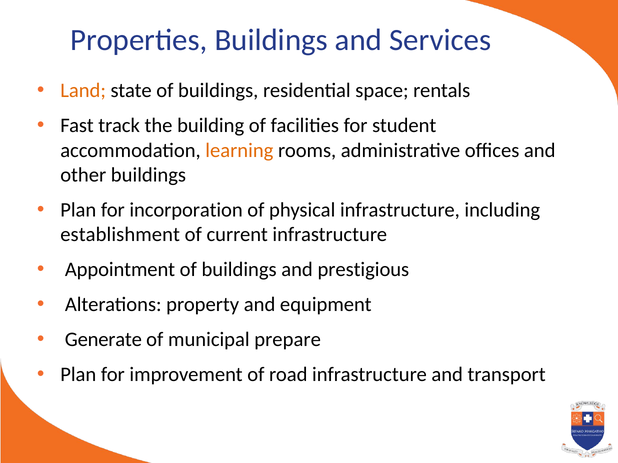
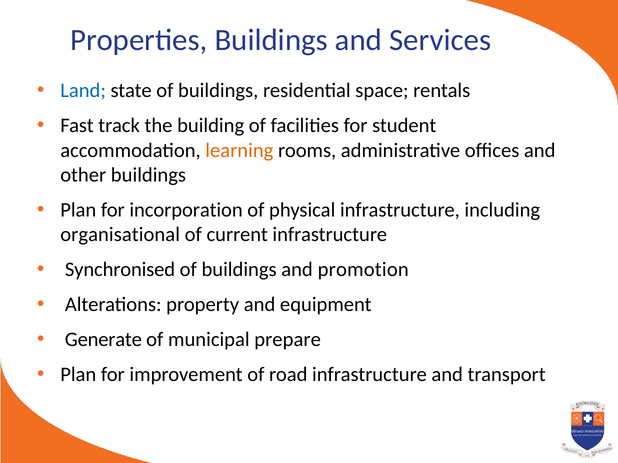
Land colour: orange -> blue
establishment: establishment -> organisational
Appointment: Appointment -> Synchronised
prestigious: prestigious -> promotion
